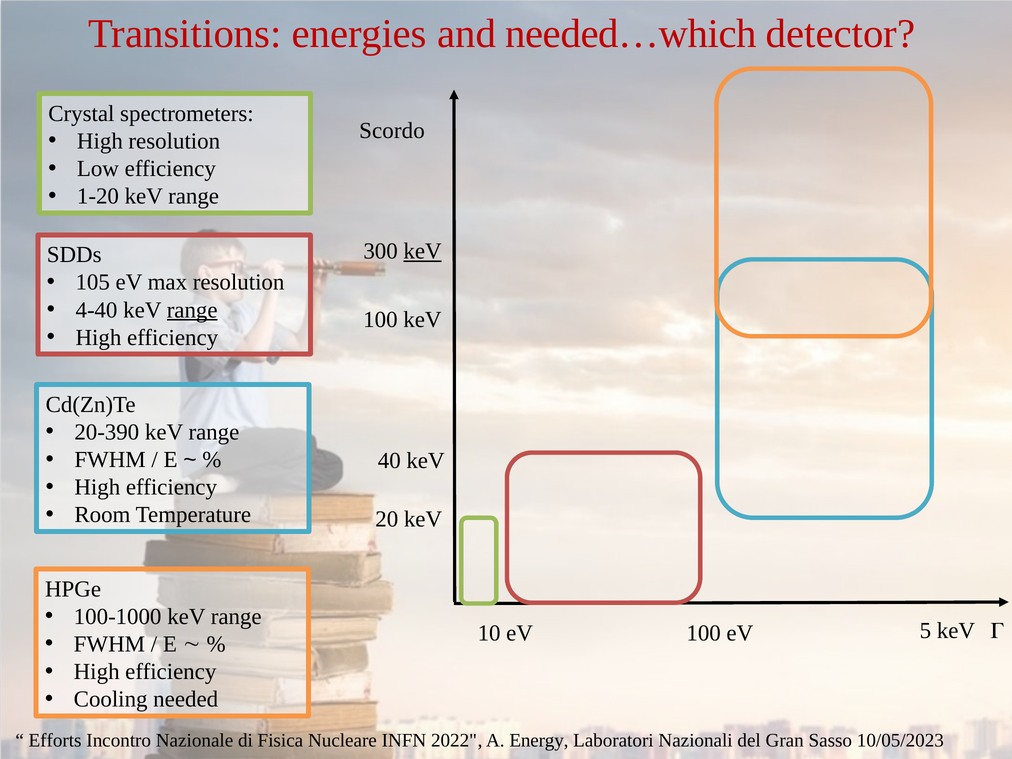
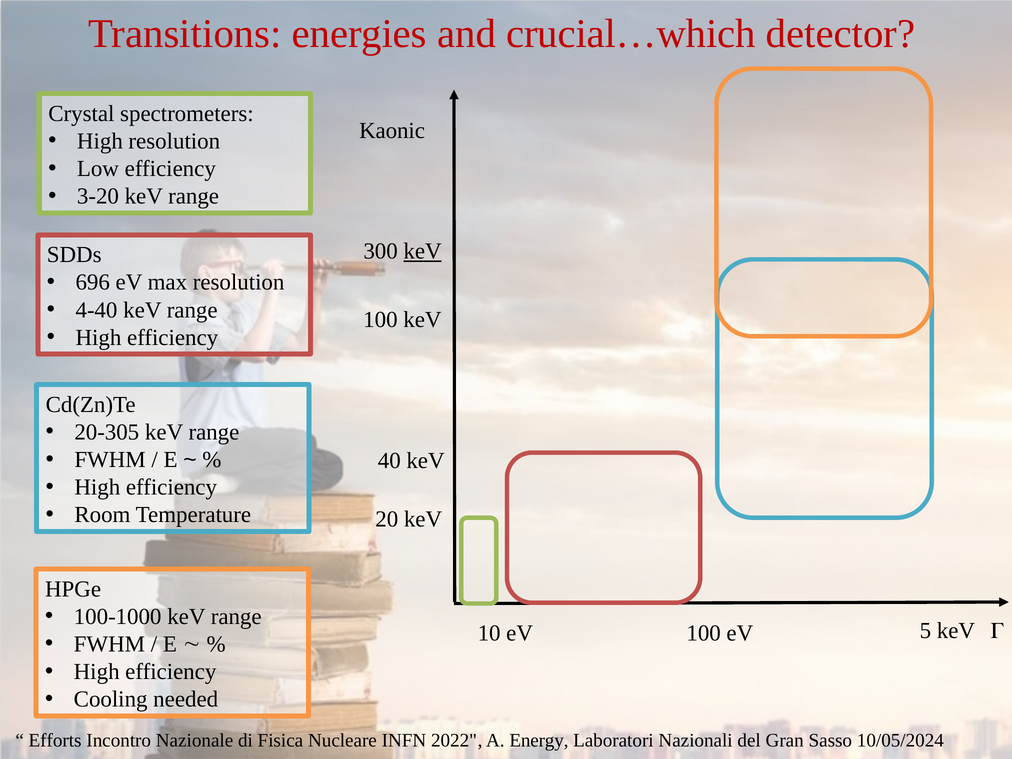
needed…which: needed…which -> crucial…which
Scordo: Scordo -> Kaonic
1-20: 1-20 -> 3-20
105: 105 -> 696
range at (192, 310) underline: present -> none
20-390: 20-390 -> 20-305
10/05/2023: 10/05/2023 -> 10/05/2024
